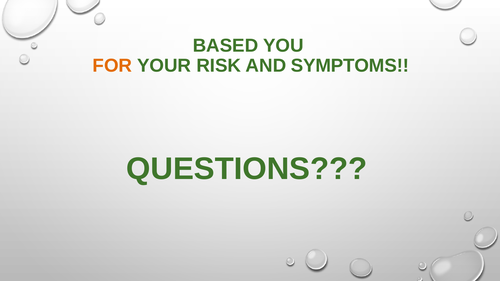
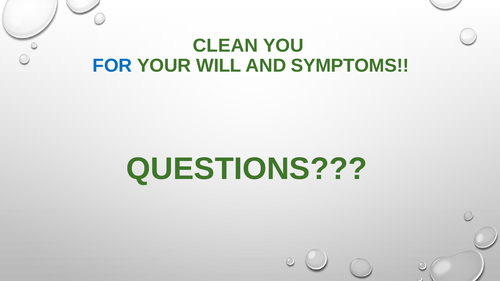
BASED: BASED -> CLEAN
FOR colour: orange -> blue
RISK: RISK -> WILL
